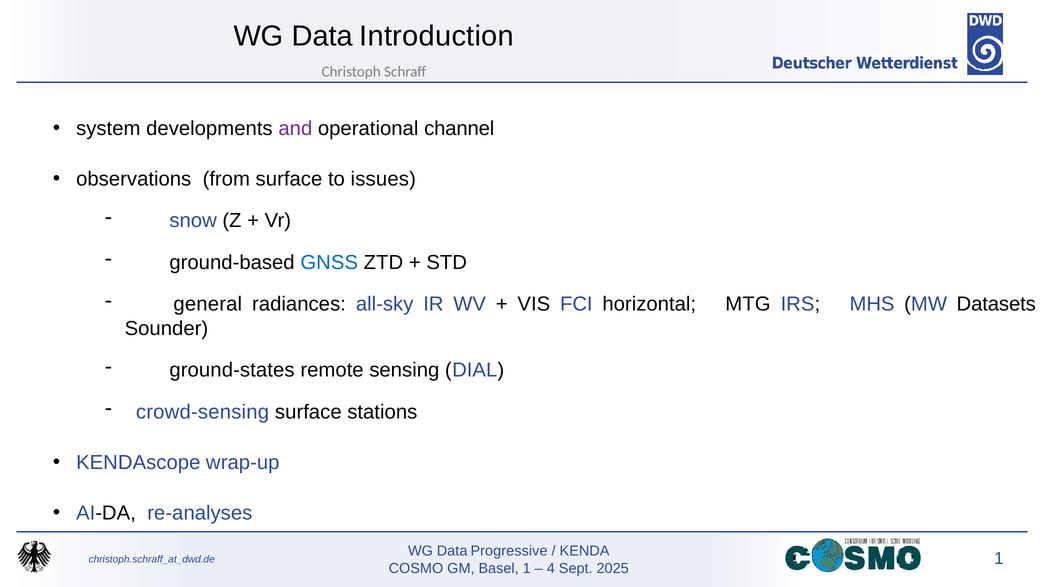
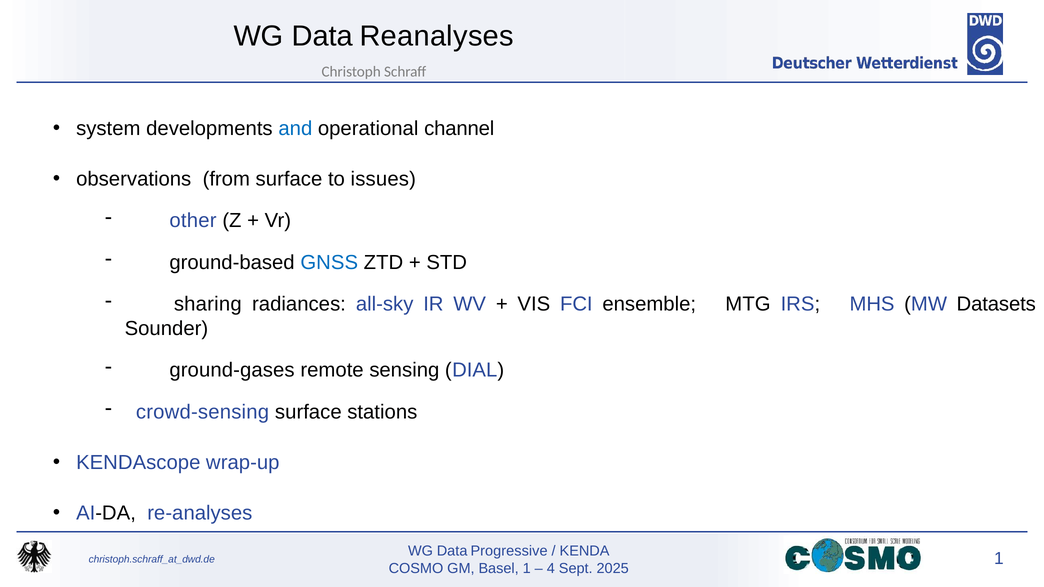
Introduction: Introduction -> Reanalyses
and colour: purple -> blue
snow: snow -> other
general: general -> sharing
horizontal: horizontal -> ensemble
ground-states: ground-states -> ground-gases
